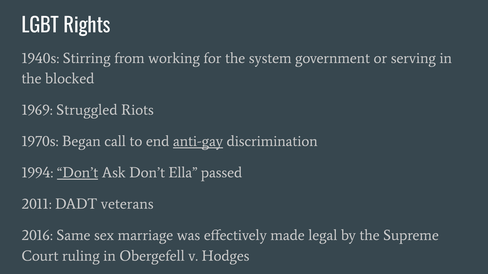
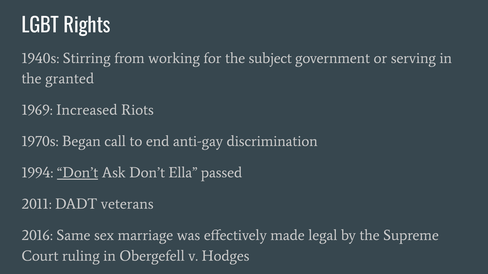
system: system -> subject
blocked: blocked -> granted
Struggled: Struggled -> Increased
anti-gay underline: present -> none
